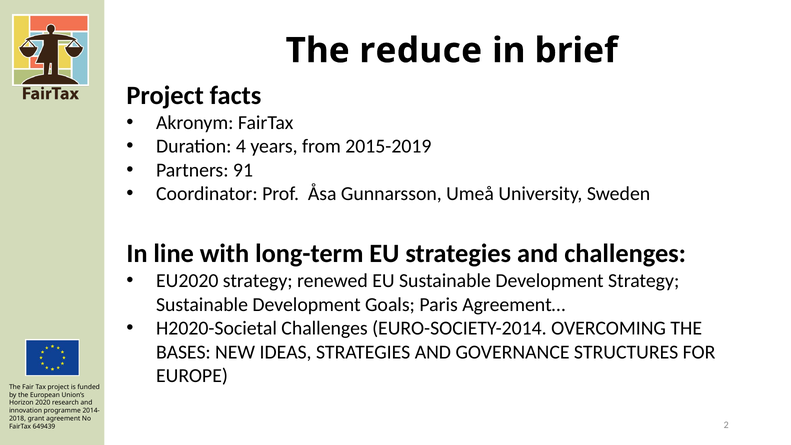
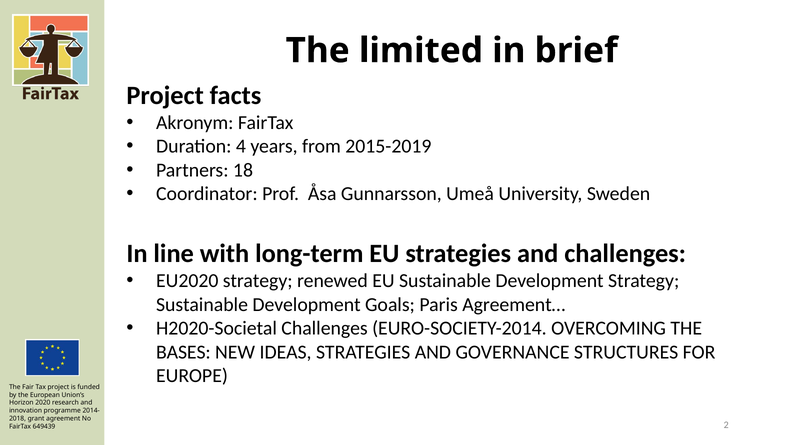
reduce: reduce -> limited
91: 91 -> 18
